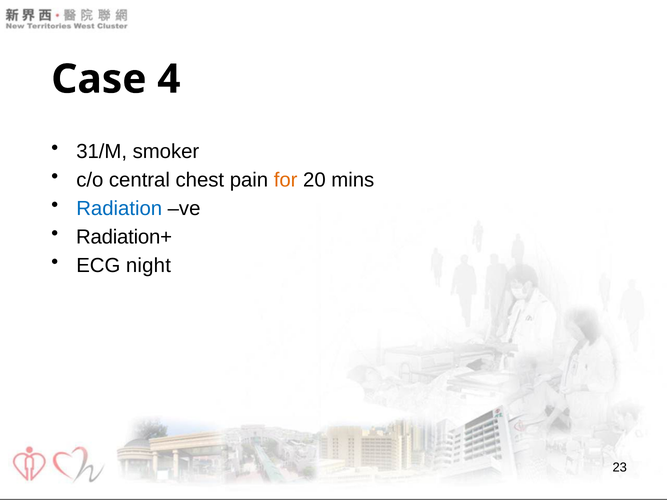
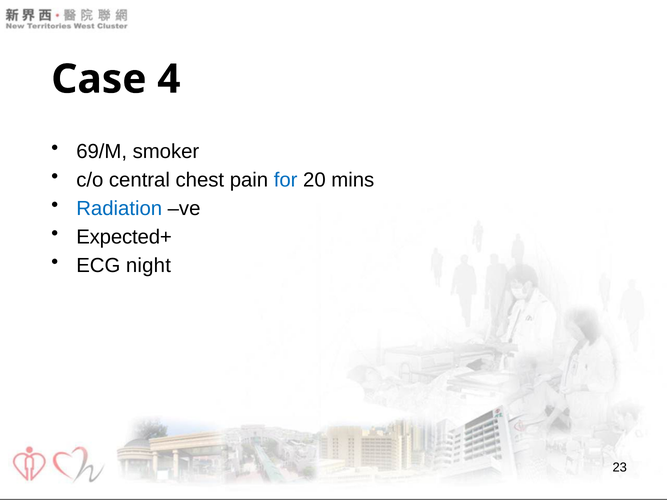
31/M: 31/M -> 69/M
for colour: orange -> blue
Radiation+: Radiation+ -> Expected+
